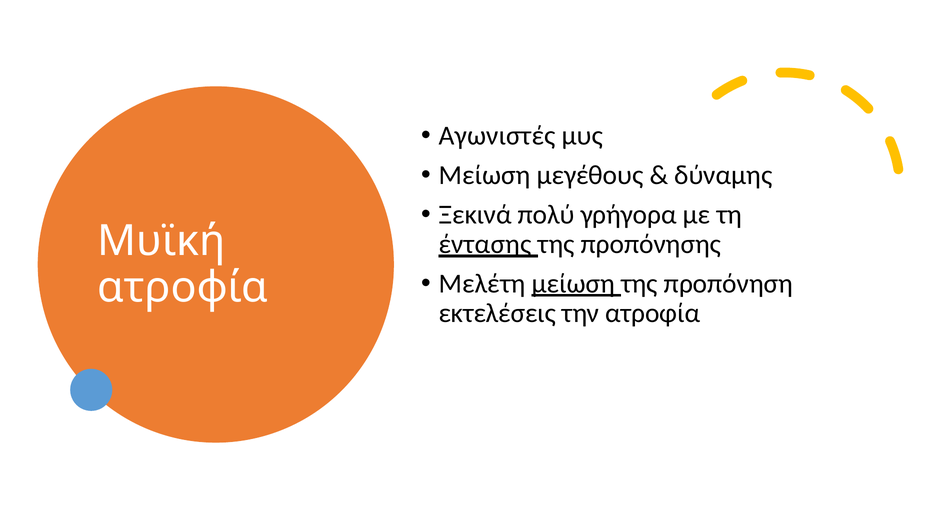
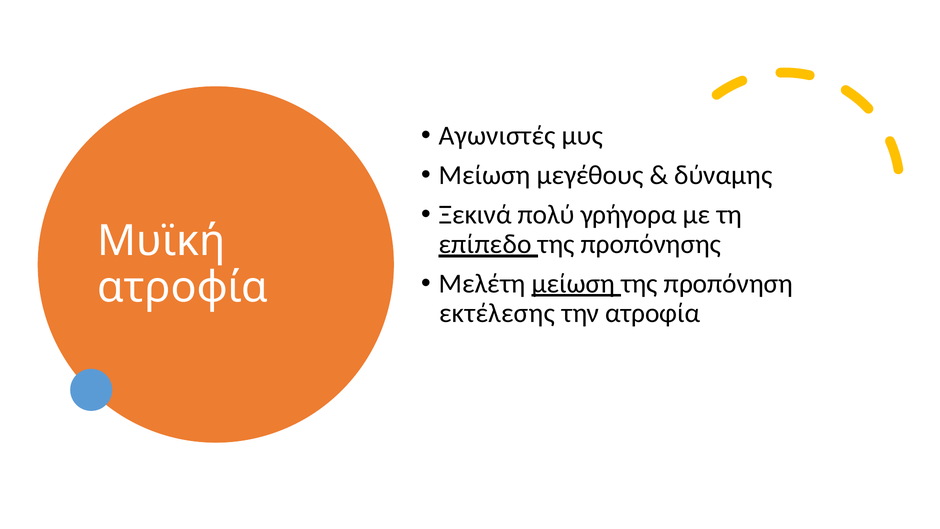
έντασης: έντασης -> επίπεδο
εκτελέσεις: εκτελέσεις -> εκτέλεσης
